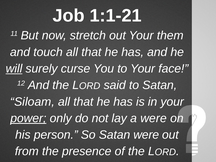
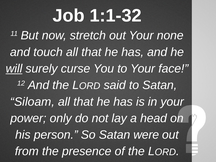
1:1-21: 1:1-21 -> 1:1-32
them: them -> none
power underline: present -> none
a were: were -> head
